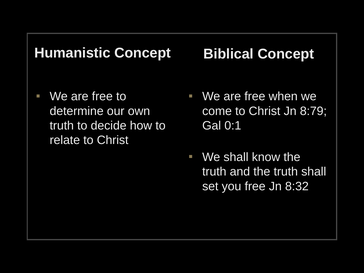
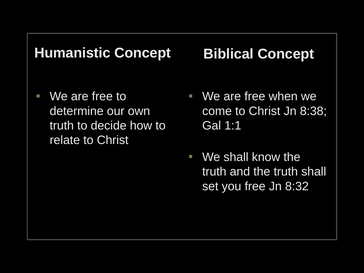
8:79: 8:79 -> 8:38
0:1: 0:1 -> 1:1
